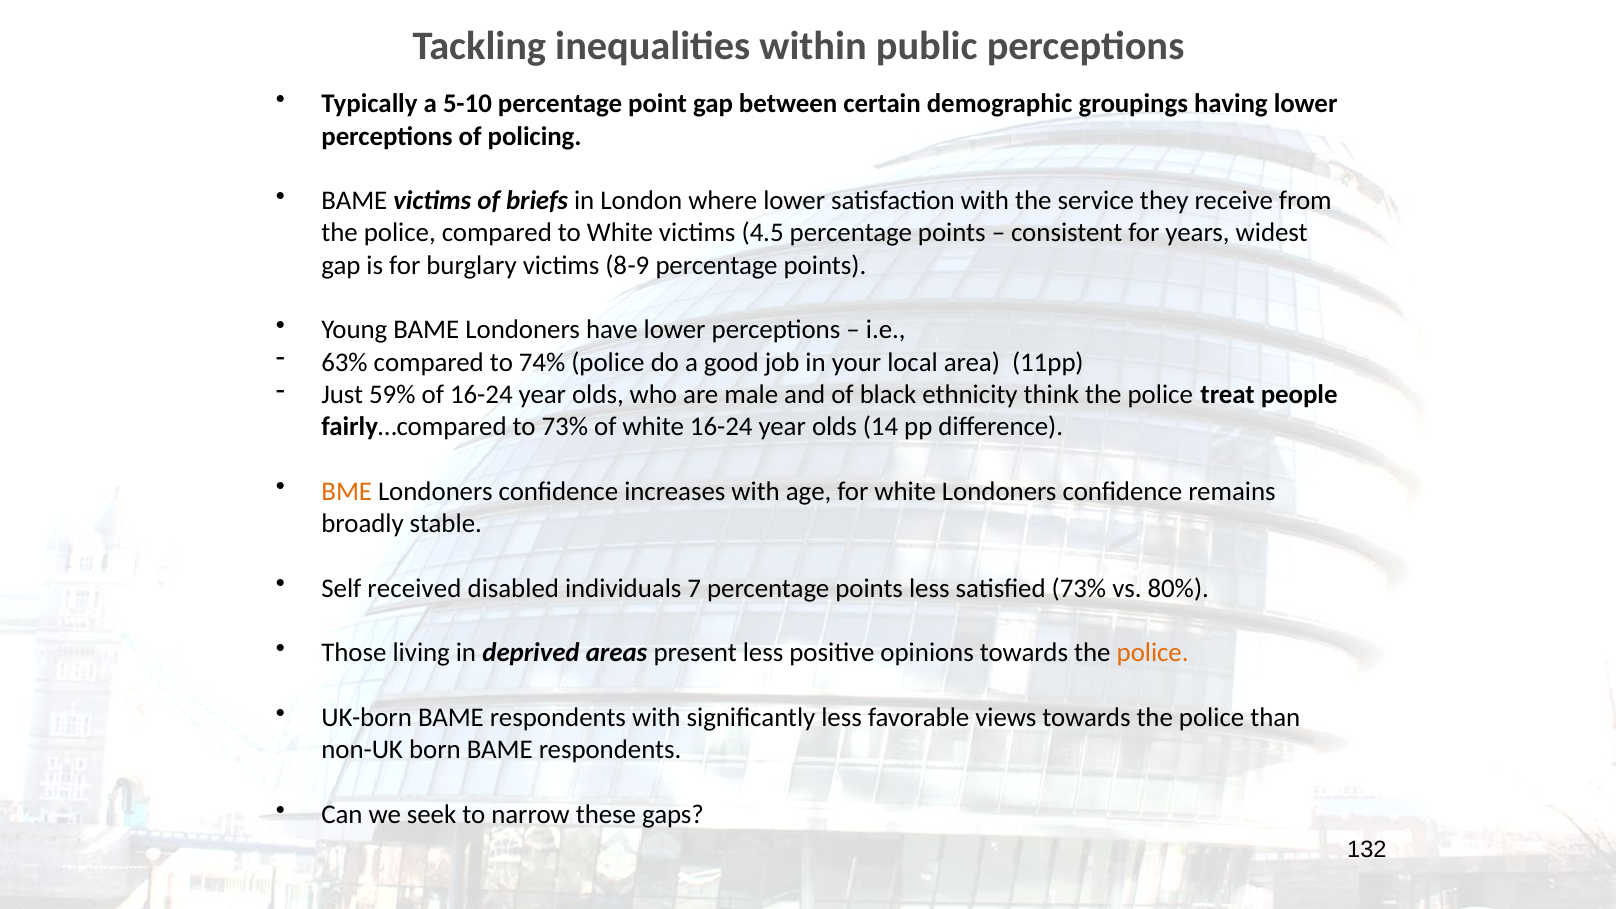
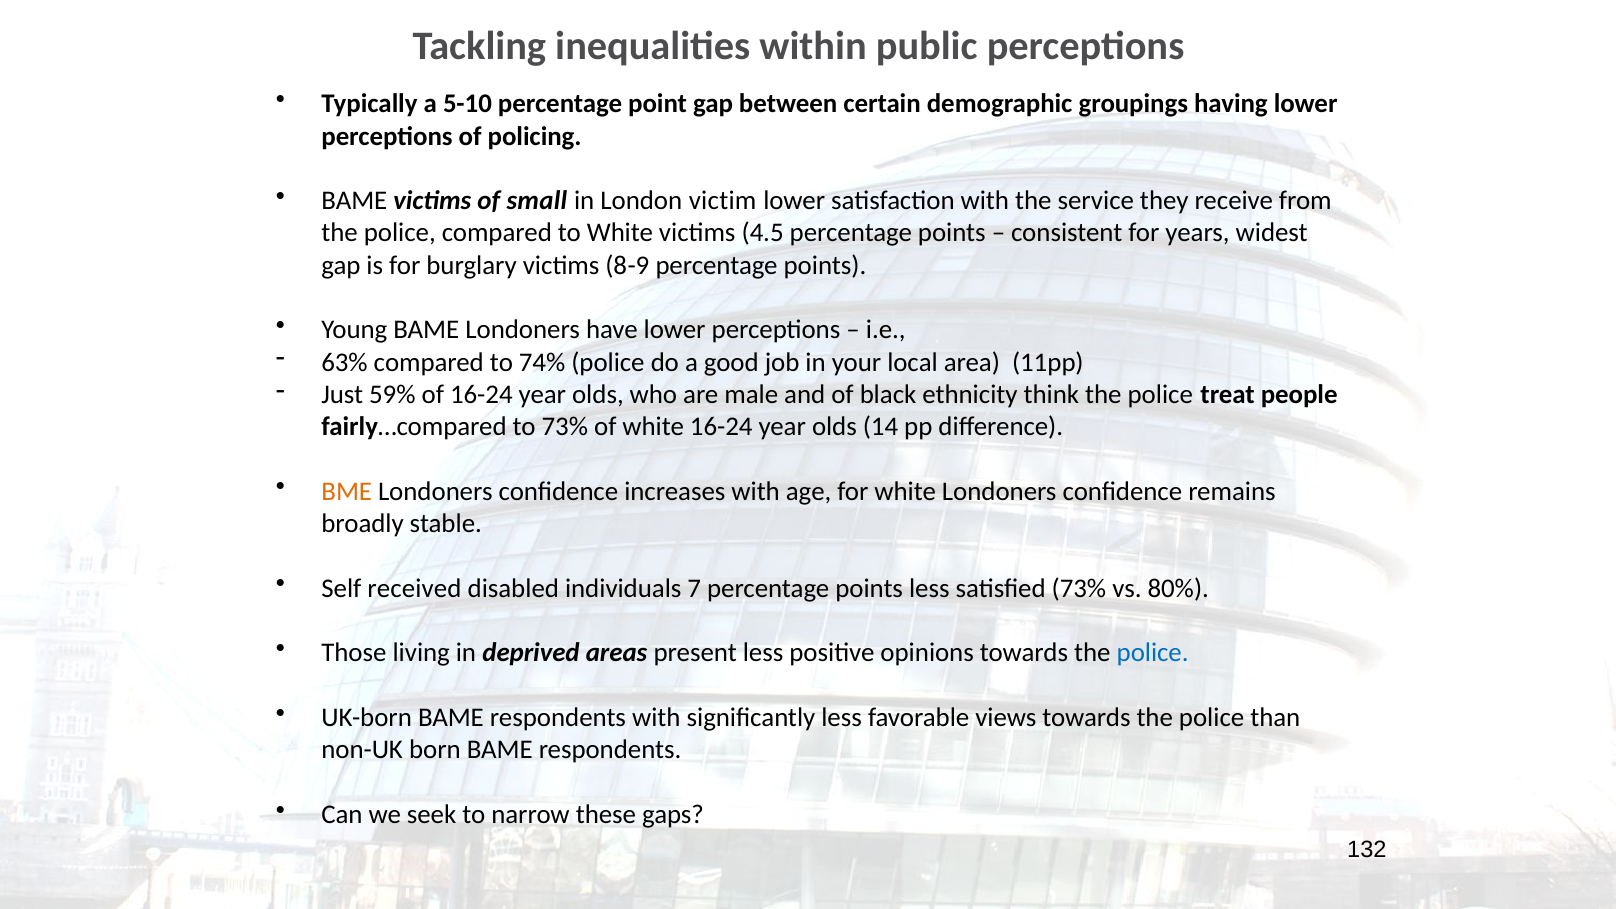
briefs: briefs -> small
where: where -> victim
police at (1153, 653) colour: orange -> blue
